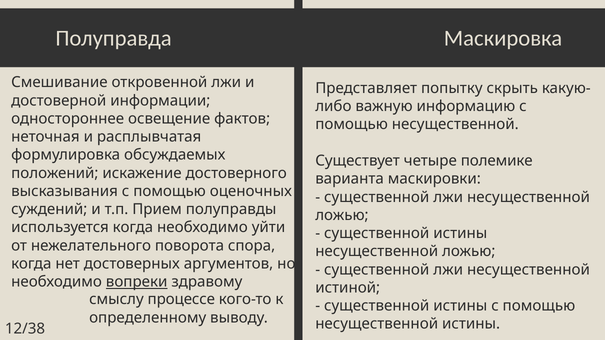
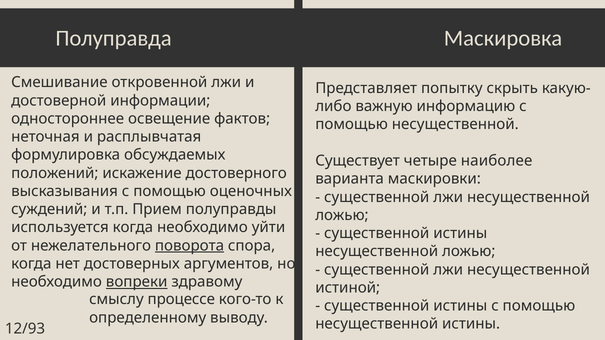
полемике: полемике -> наиболее
поворота underline: none -> present
12/38: 12/38 -> 12/93
